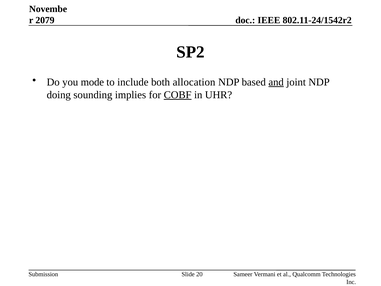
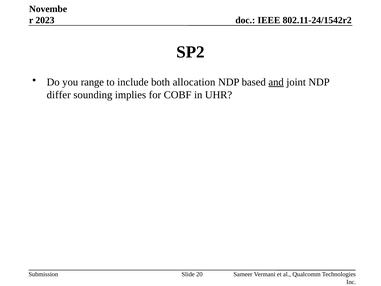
2079: 2079 -> 2023
mode: mode -> range
doing: doing -> differ
COBF underline: present -> none
